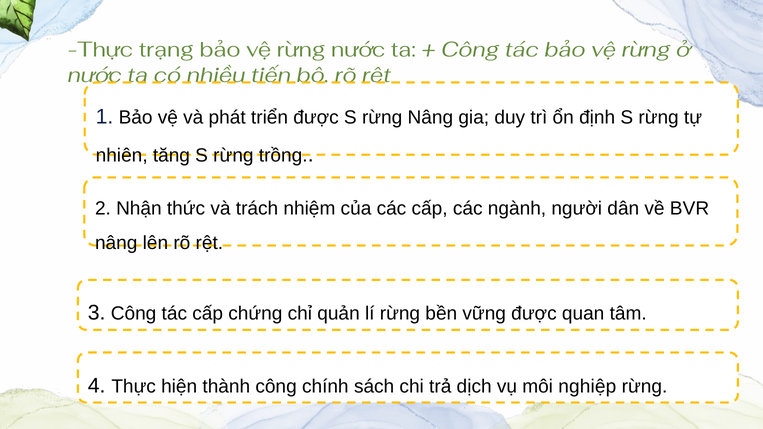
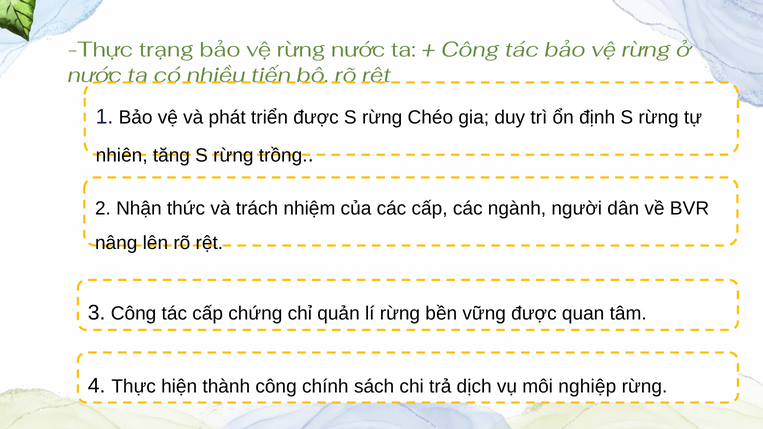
rừng Nâng: Nâng -> Chéo
